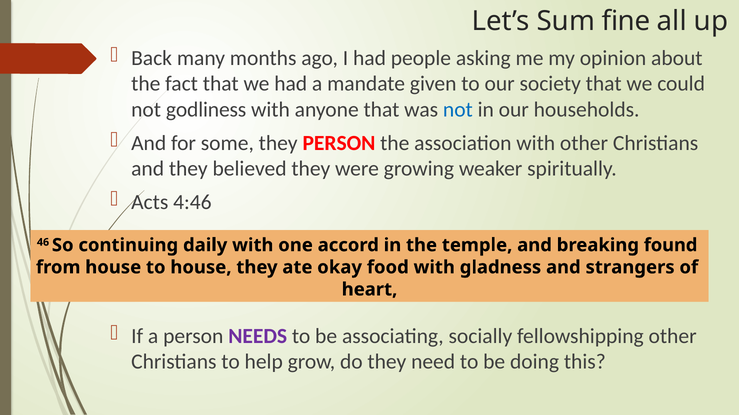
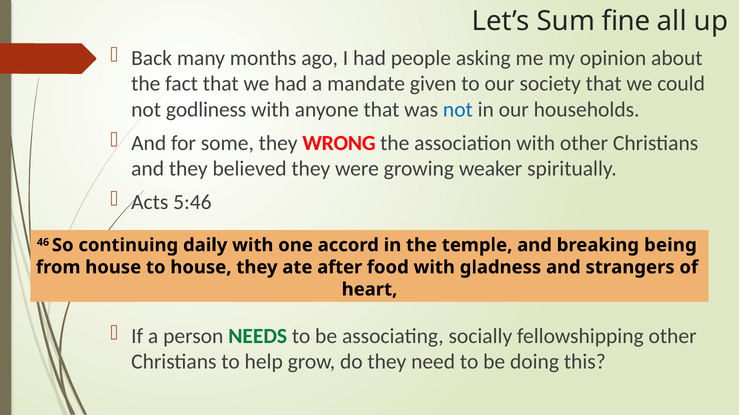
they PERSON: PERSON -> WRONG
4:46: 4:46 -> 5:46
found: found -> being
okay: okay -> after
NEEDS colour: purple -> green
